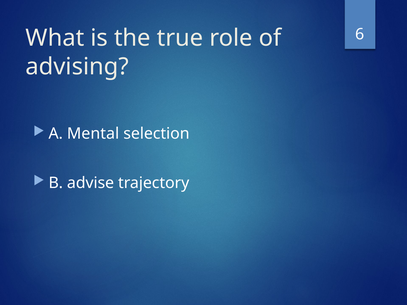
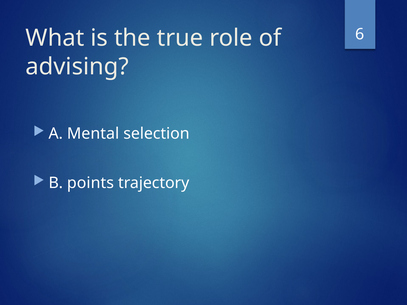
advise: advise -> points
